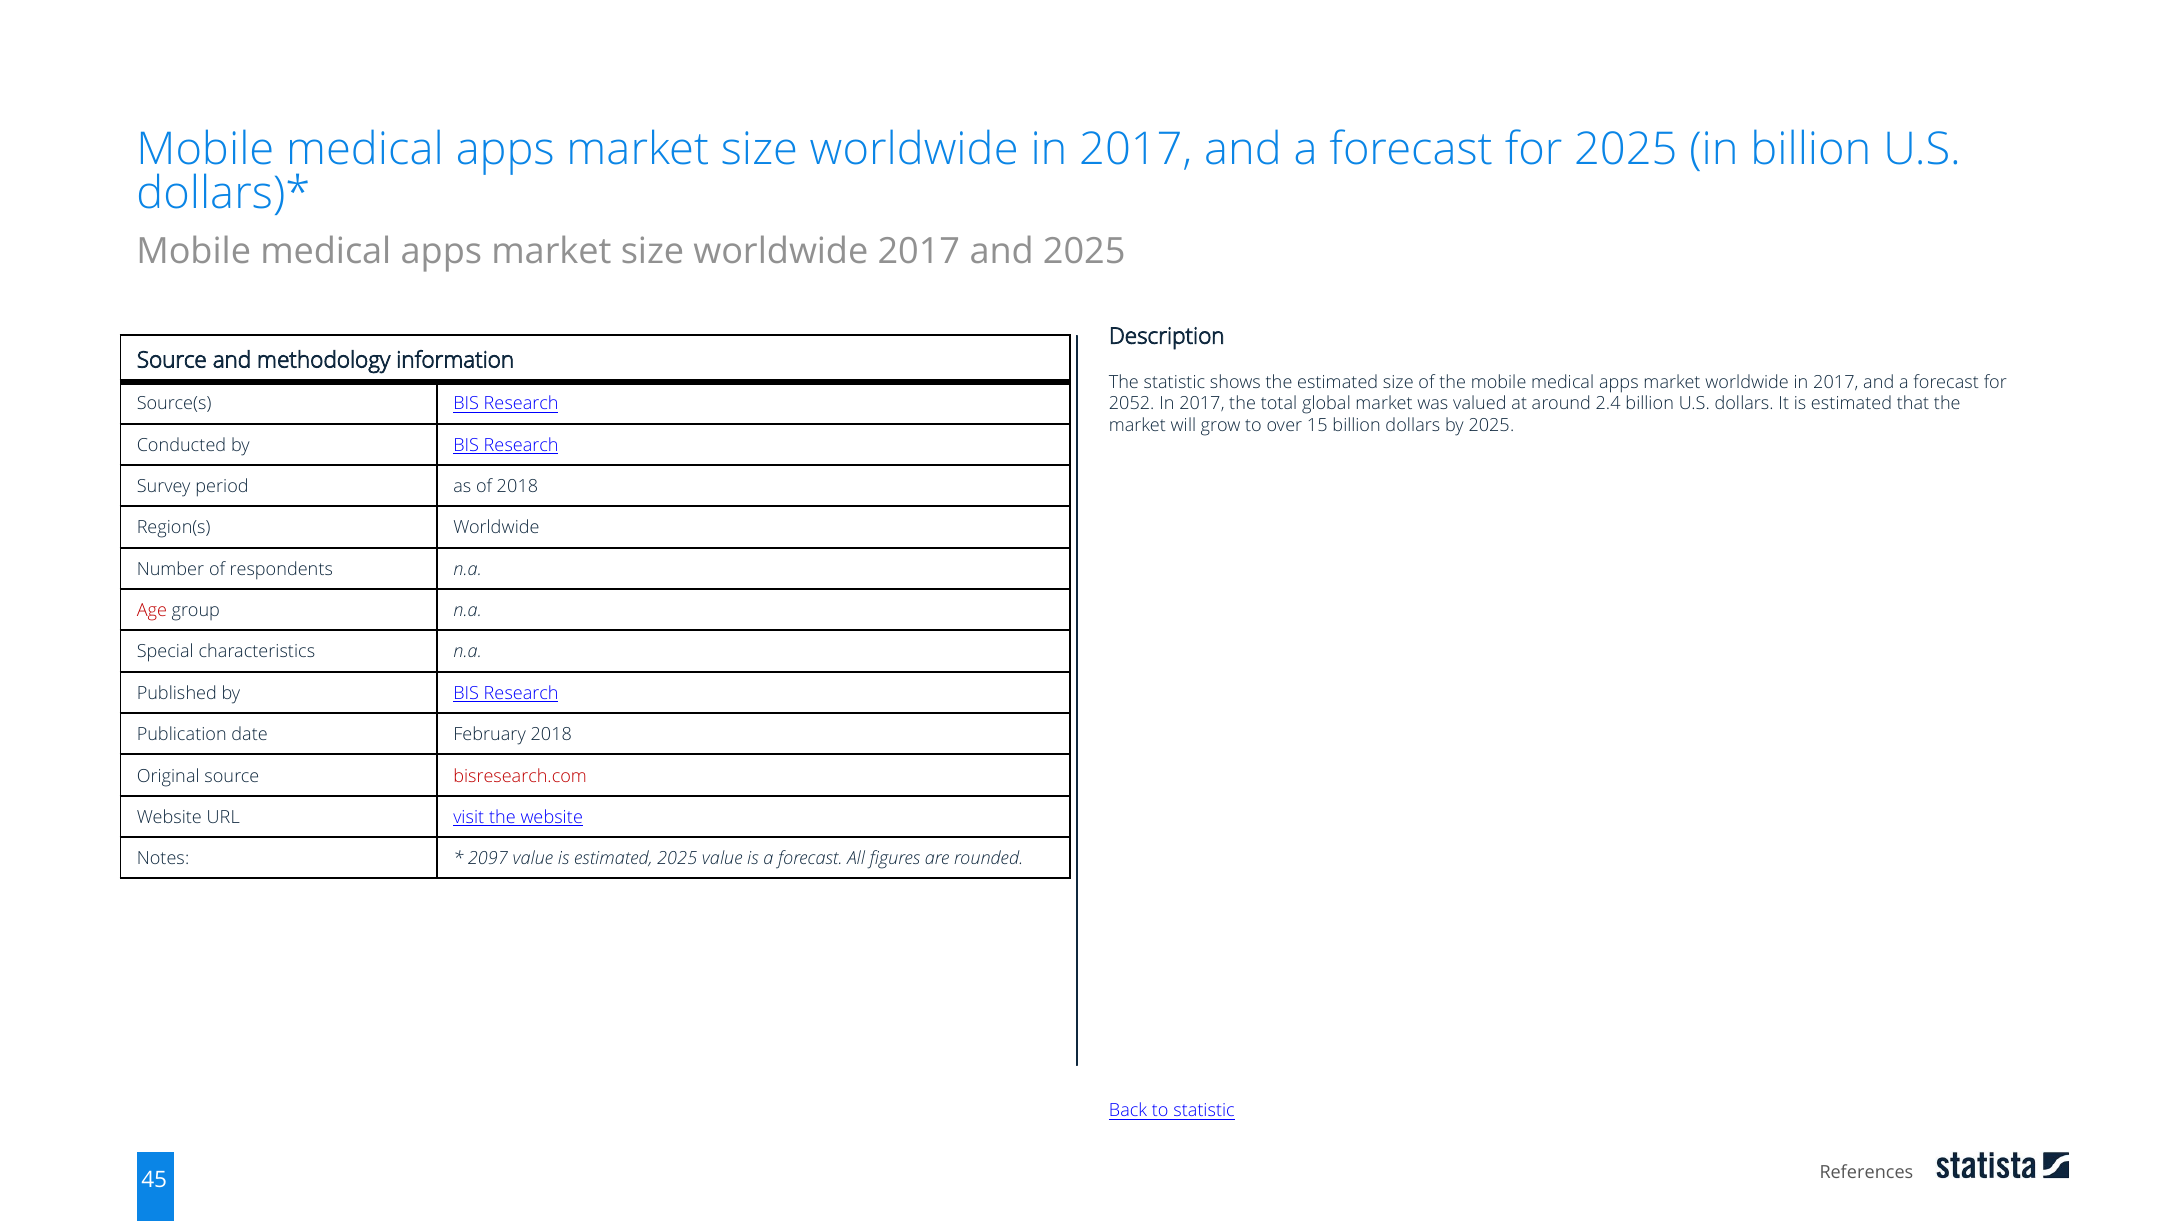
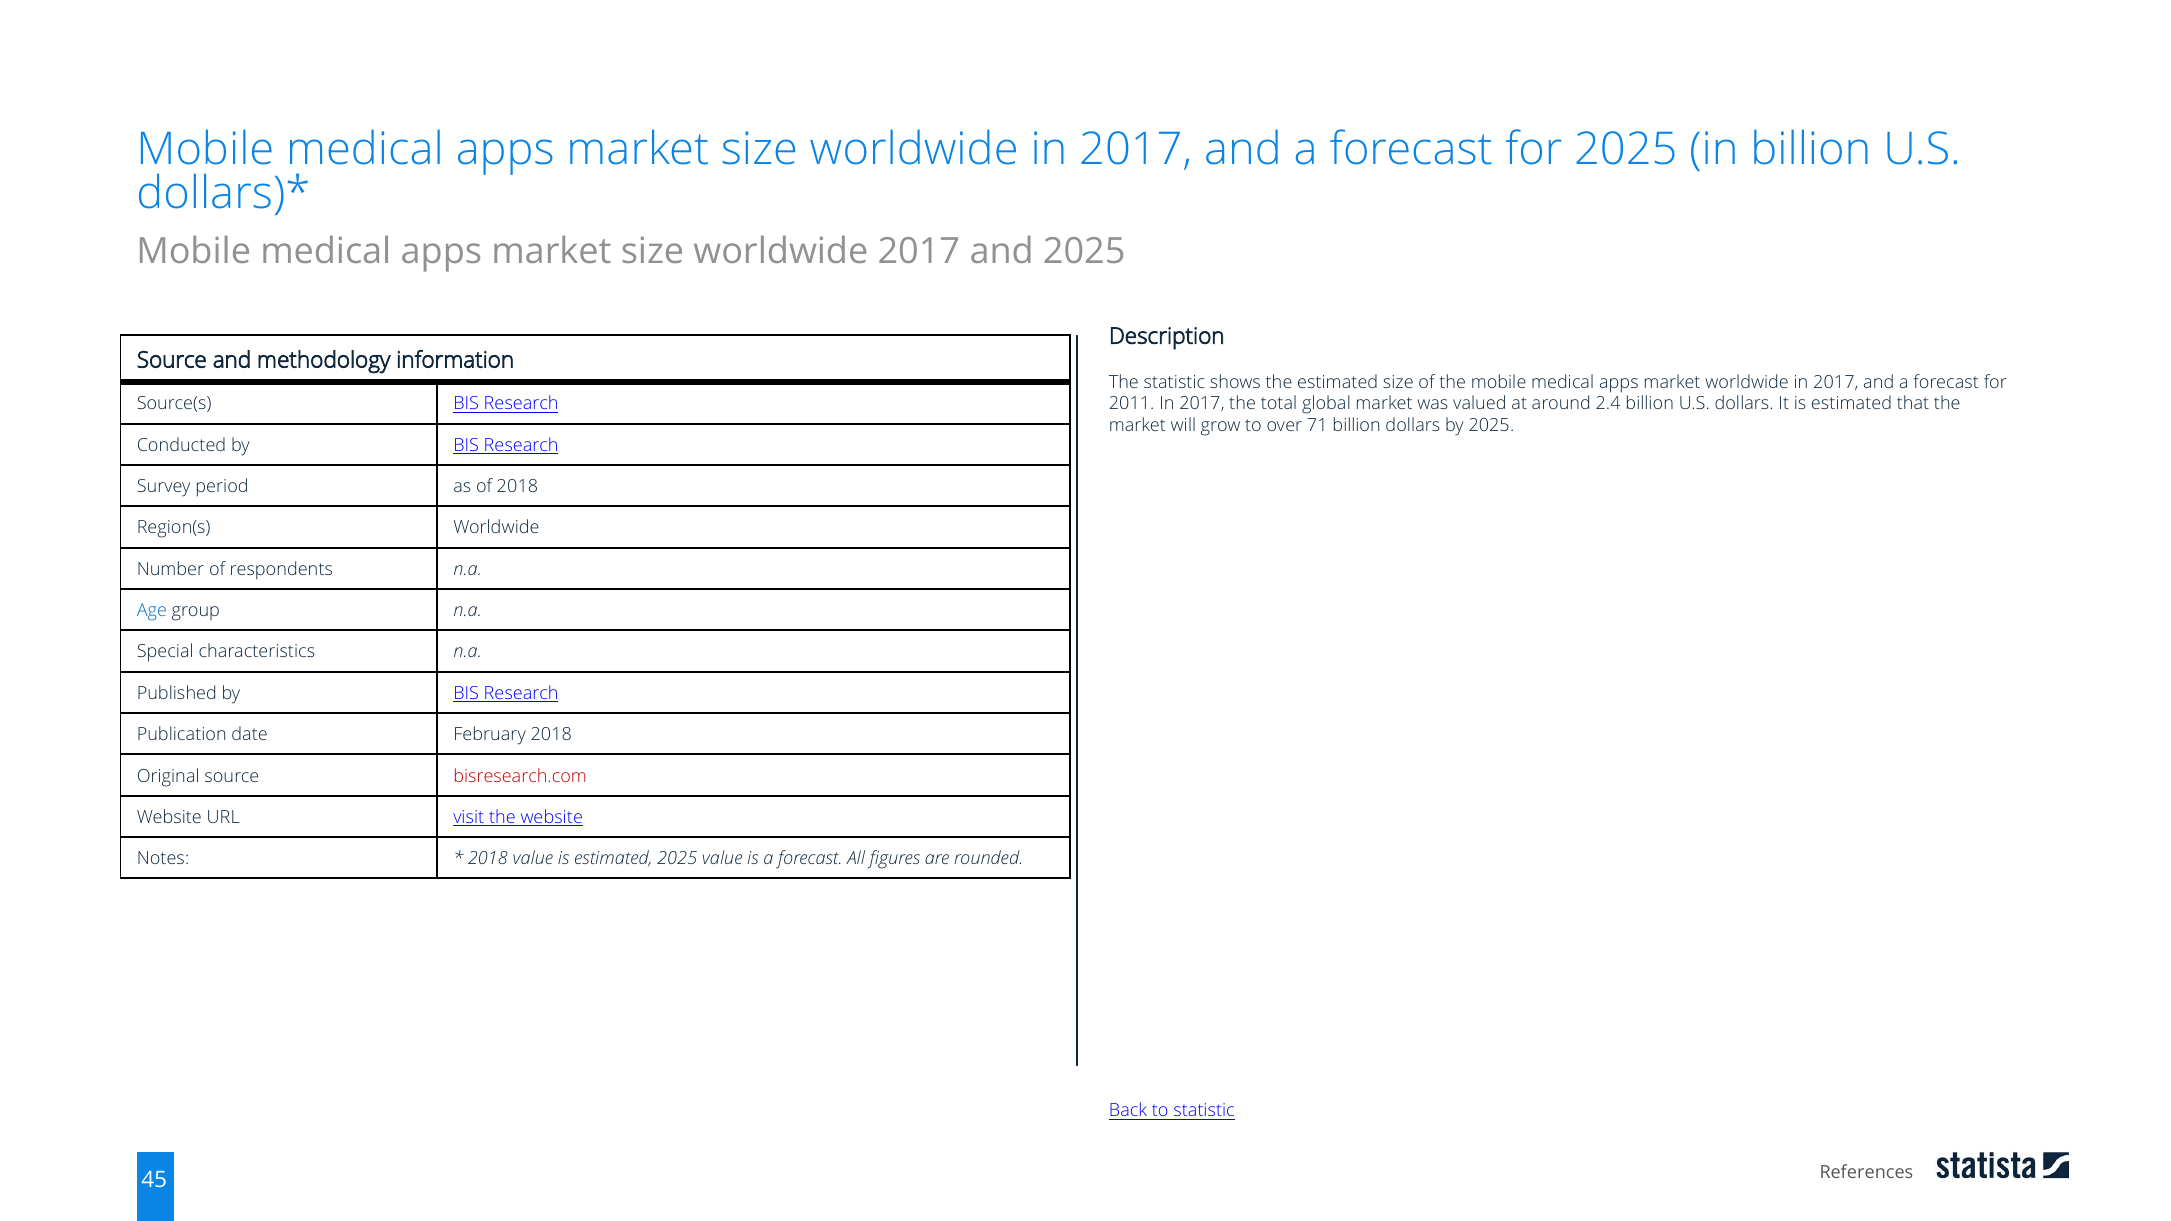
2052: 2052 -> 2011
15: 15 -> 71
Age colour: red -> blue
2097 at (488, 859): 2097 -> 2018
